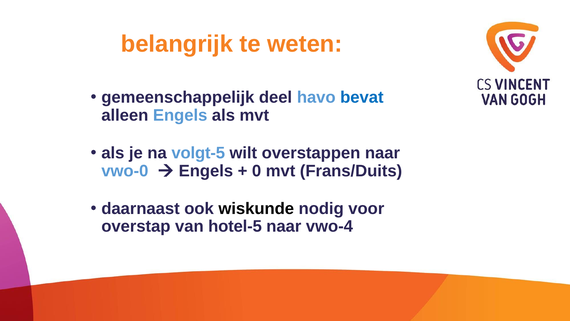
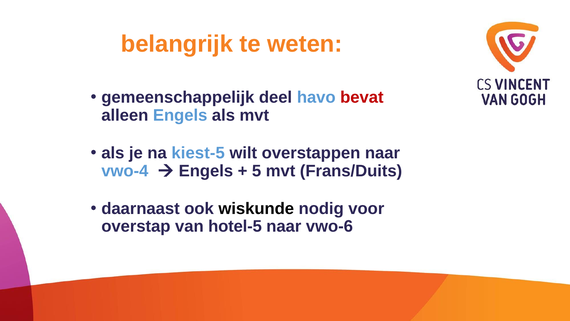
bevat colour: blue -> red
volgt-5: volgt-5 -> kiest-5
vwo-0: vwo-0 -> vwo-4
0: 0 -> 5
vwo-4: vwo-4 -> vwo-6
